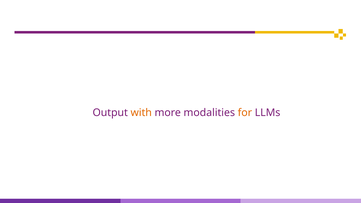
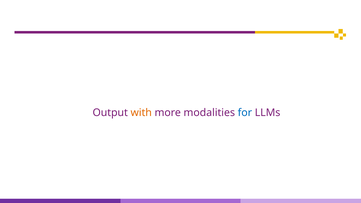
for colour: orange -> blue
